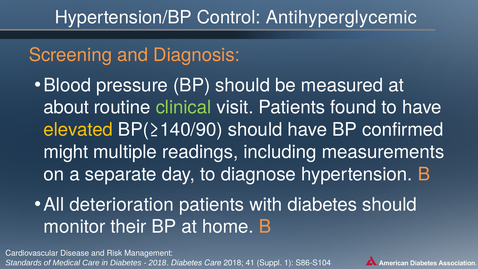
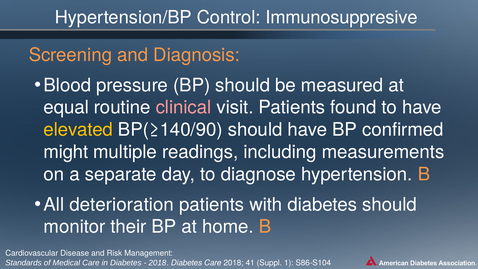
Antihyperglycemic: Antihyperglycemic -> Immunosuppresive
about: about -> equal
clinical colour: light green -> pink
